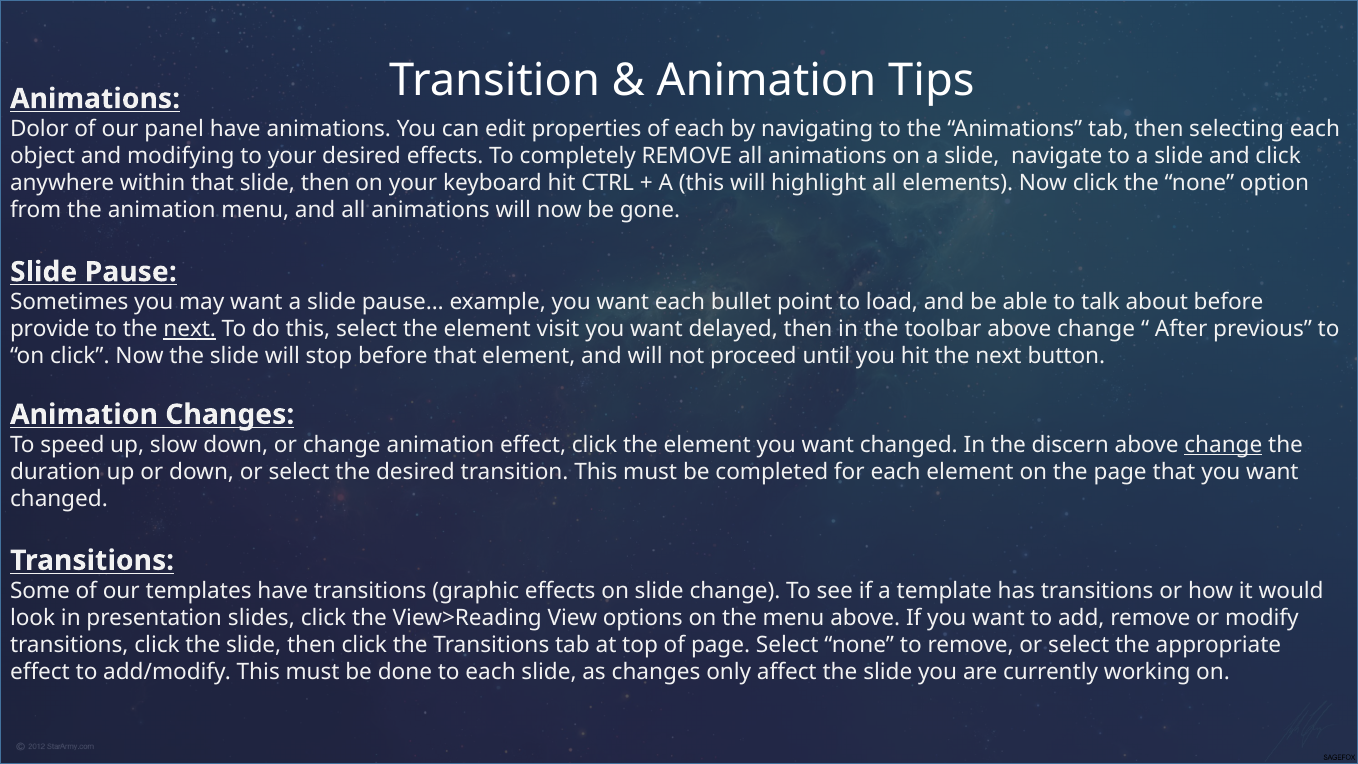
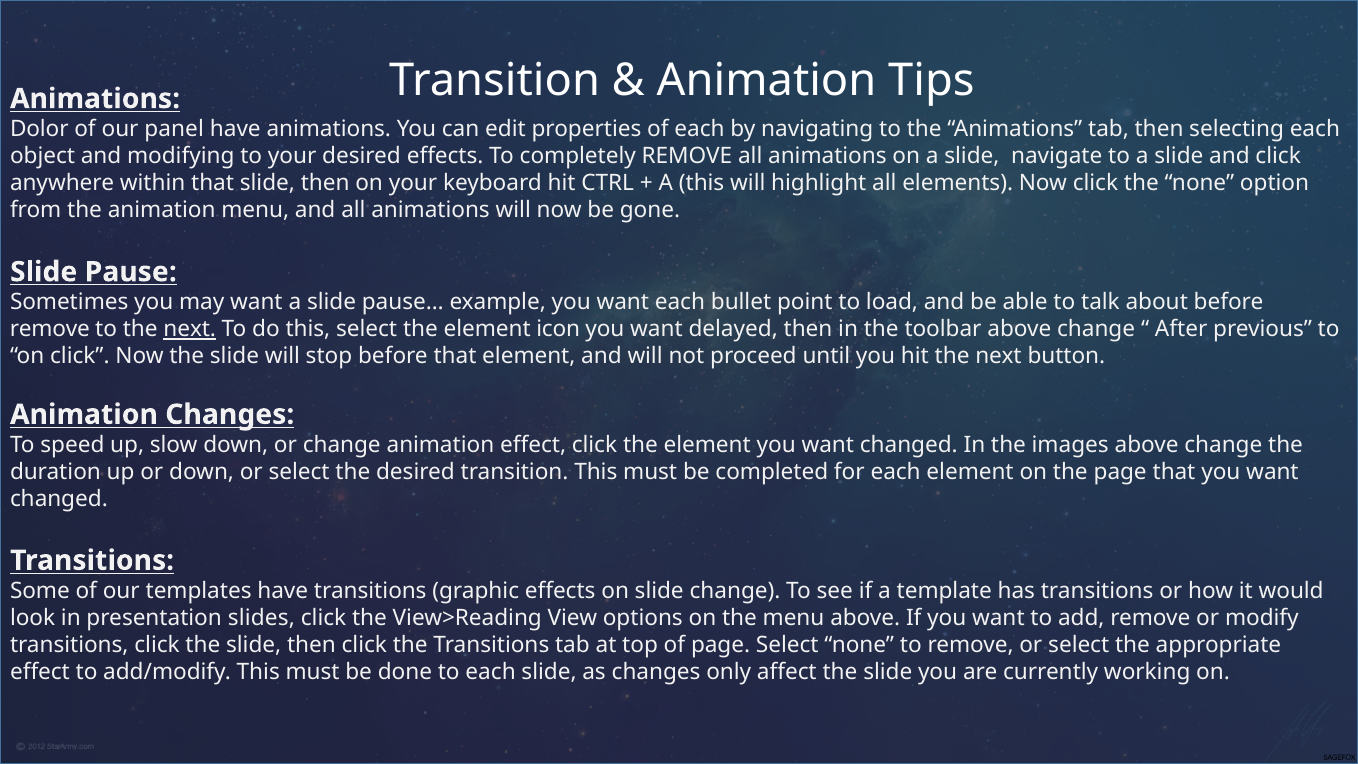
provide at (50, 329): provide -> remove
visit: visit -> icon
discern: discern -> images
change at (1223, 445) underline: present -> none
